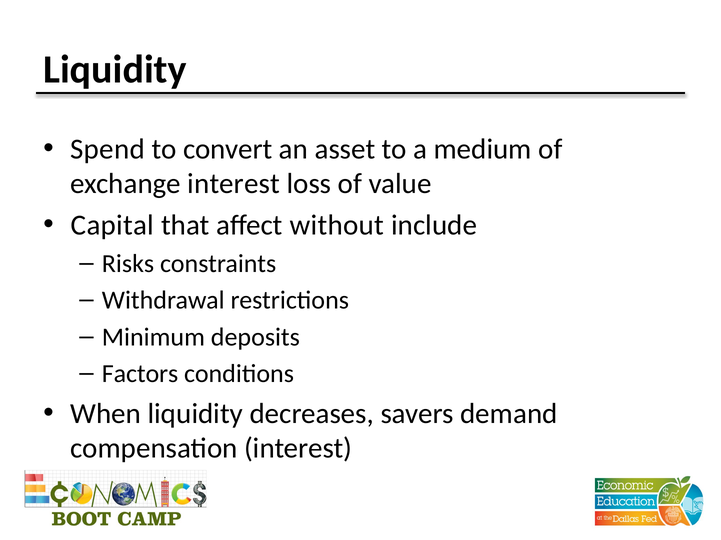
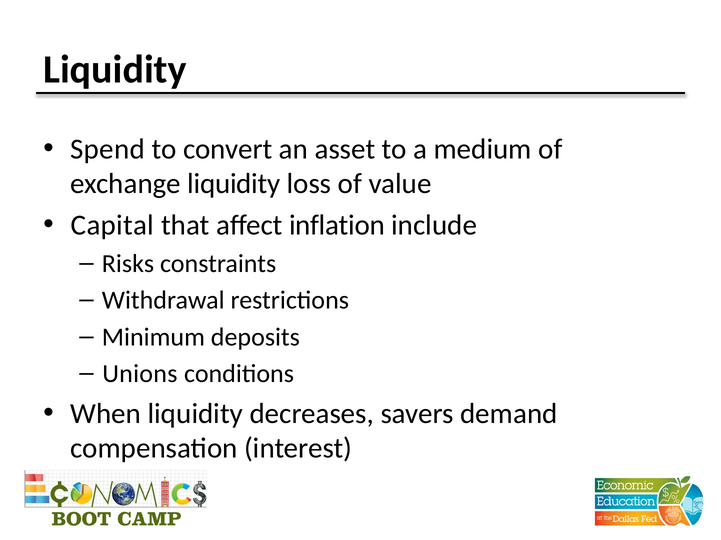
exchange interest: interest -> liquidity
without: without -> inflation
Factors: Factors -> Unions
